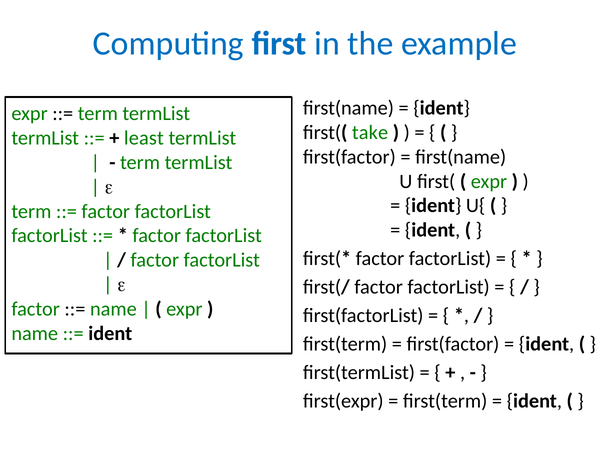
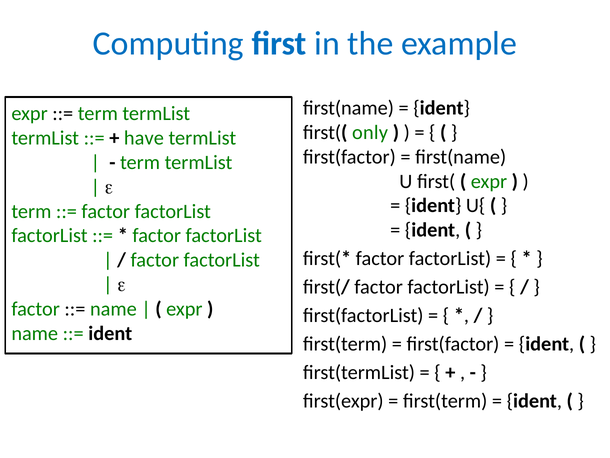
take: take -> only
least: least -> have
